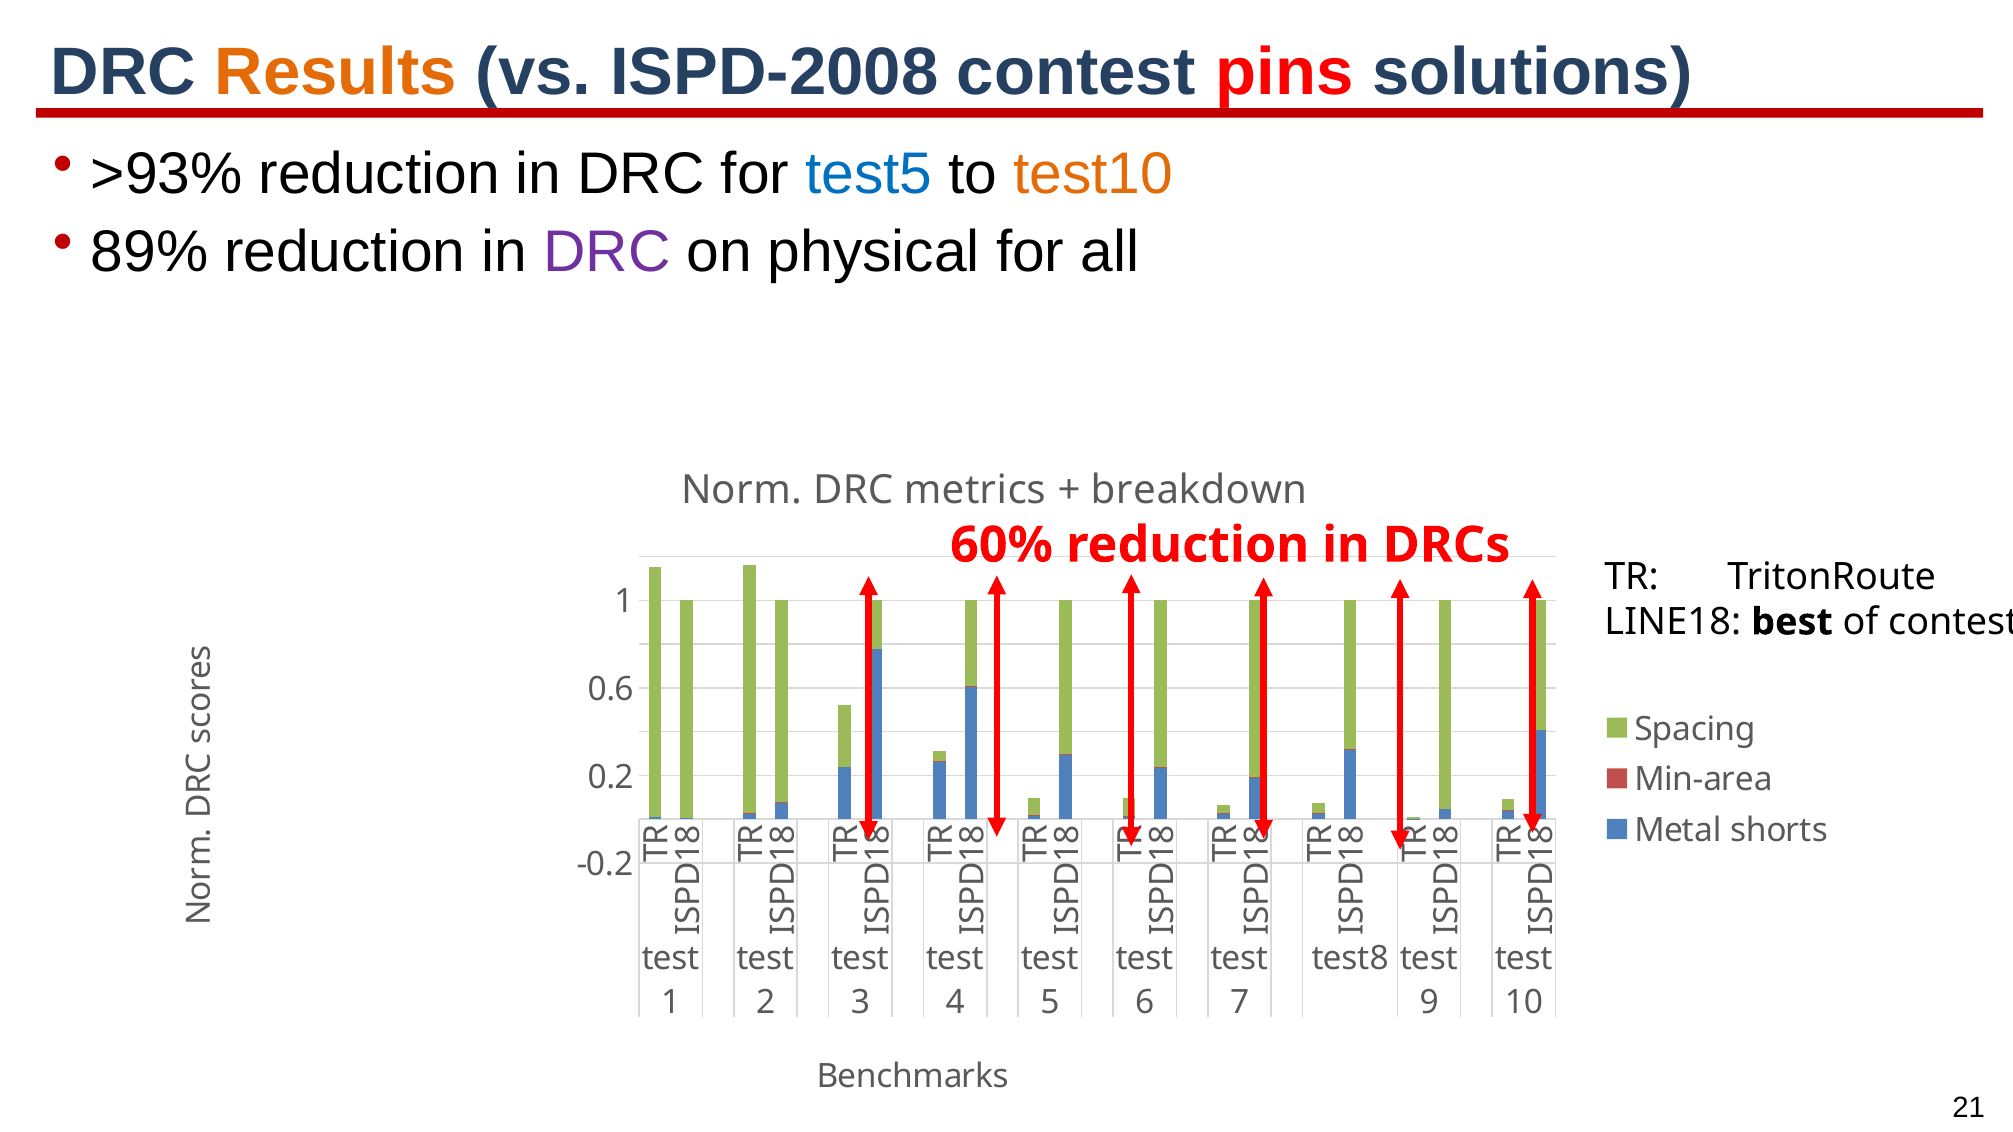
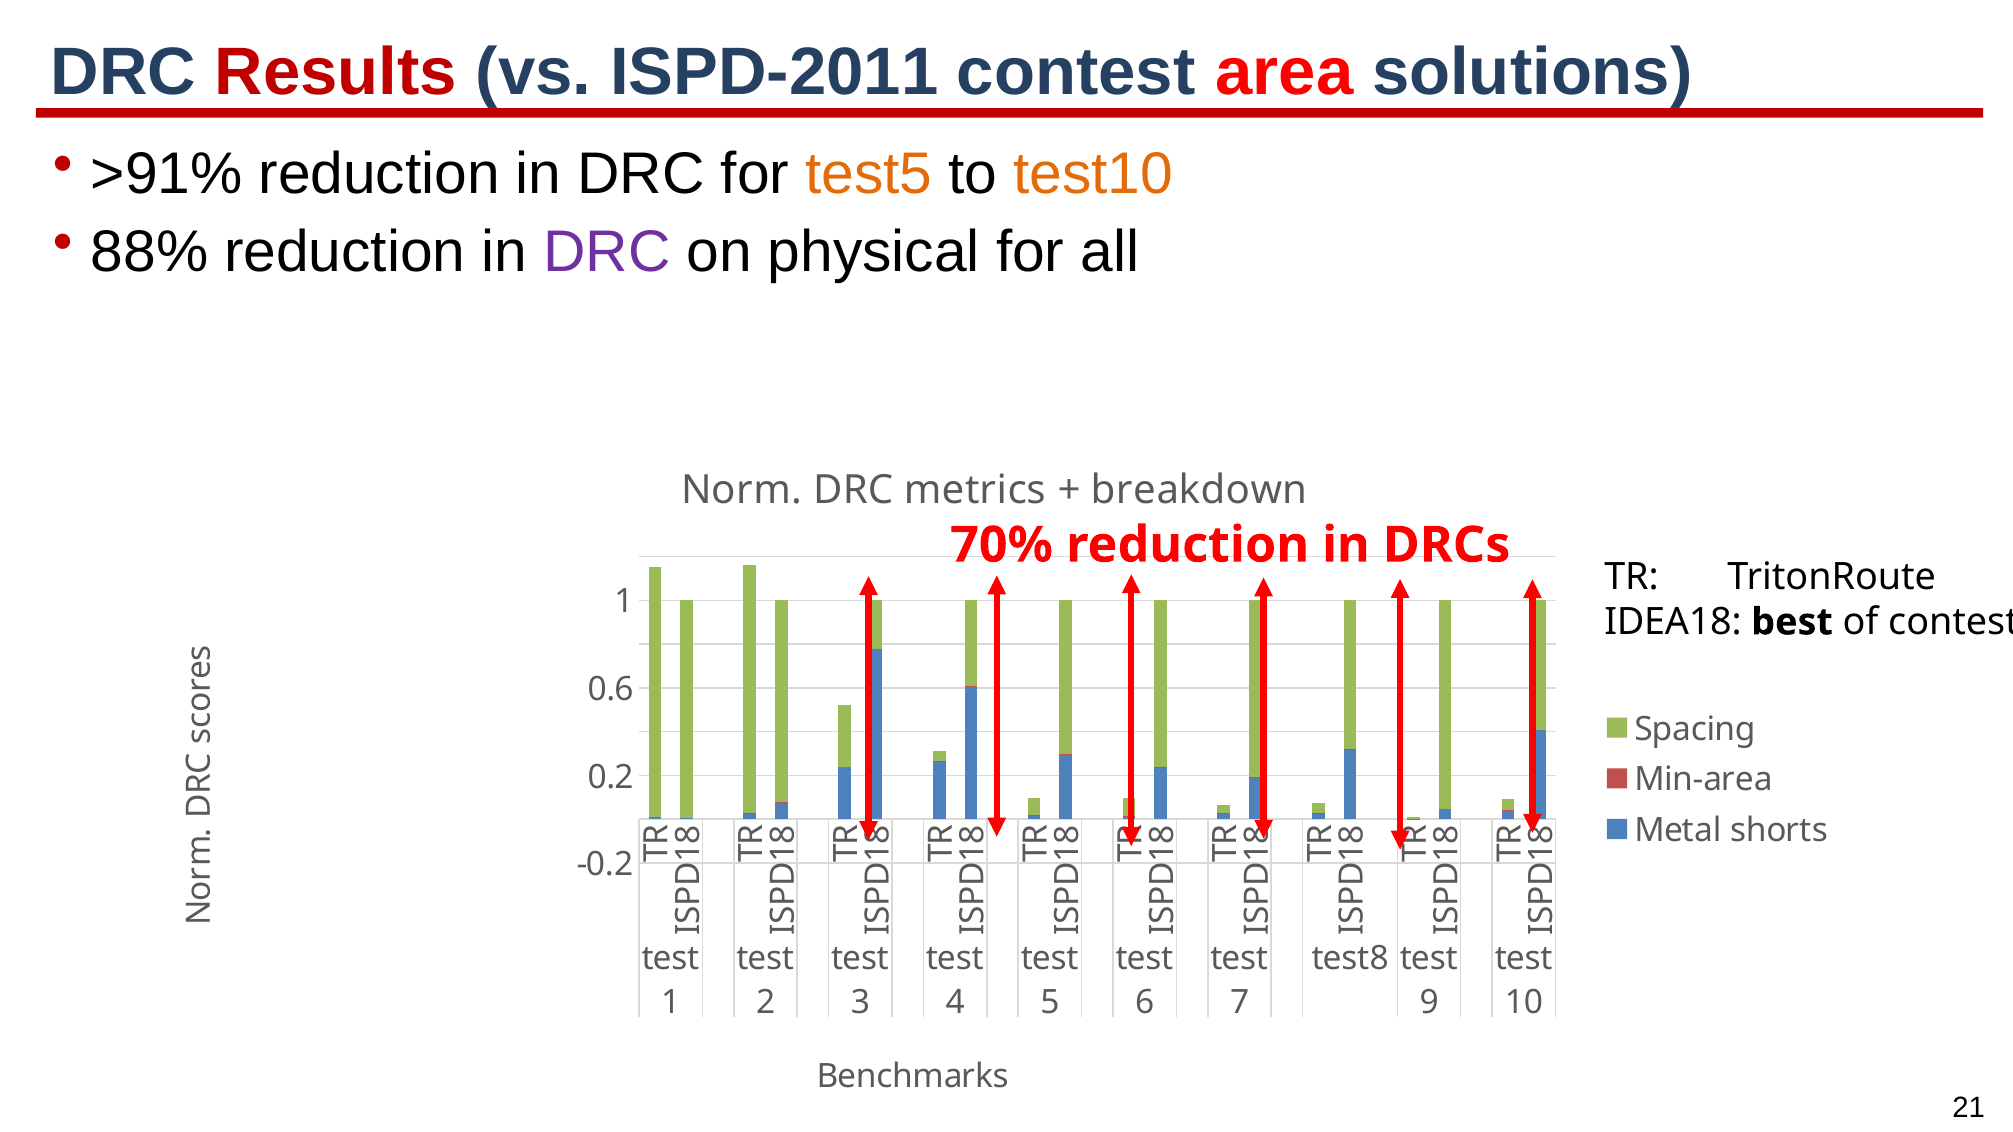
Results colour: orange -> red
ISPD-2008: ISPD-2008 -> ISPD-2011
pins: pins -> area
>93%: >93% -> >91%
test5 colour: blue -> orange
89%: 89% -> 88%
60%: 60% -> 70%
LINE18: LINE18 -> IDEA18
